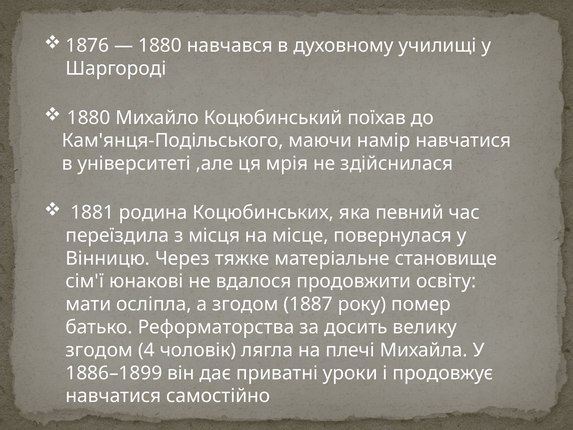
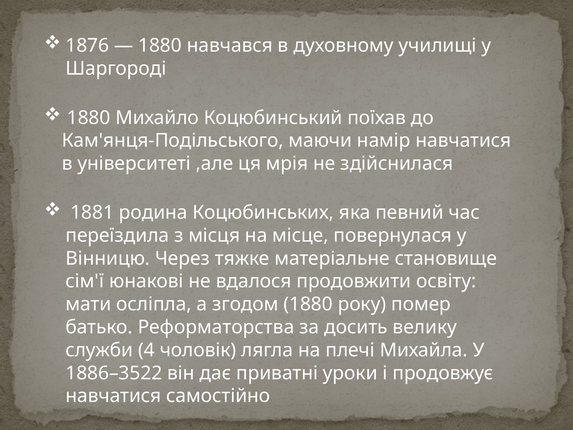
згодом 1887: 1887 -> 1880
згодом at (99, 350): згодом -> служби
1886–1899: 1886–1899 -> 1886–3522
